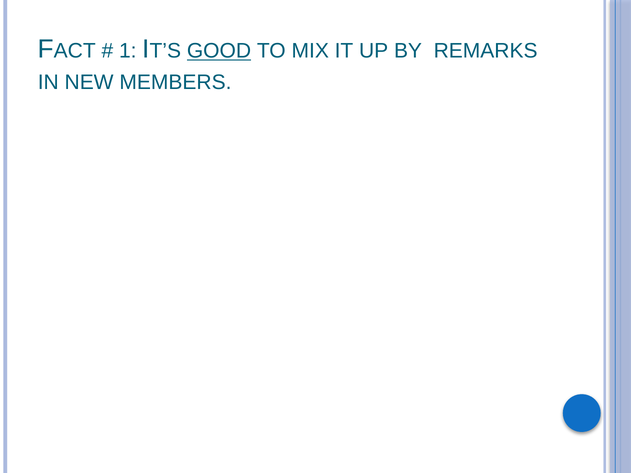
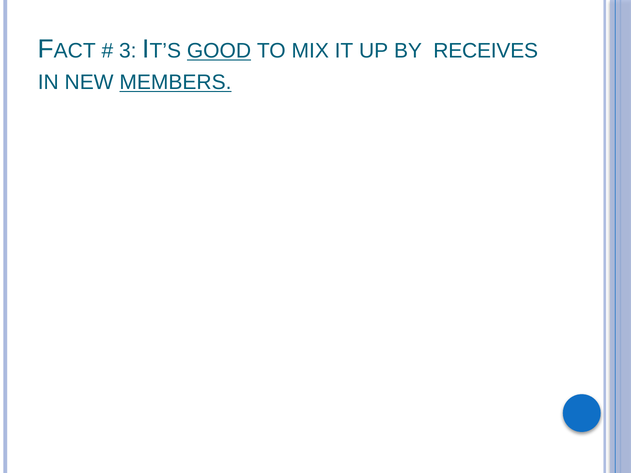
1: 1 -> 3
REMARKS: REMARKS -> RECEIVES
MEMBERS underline: none -> present
